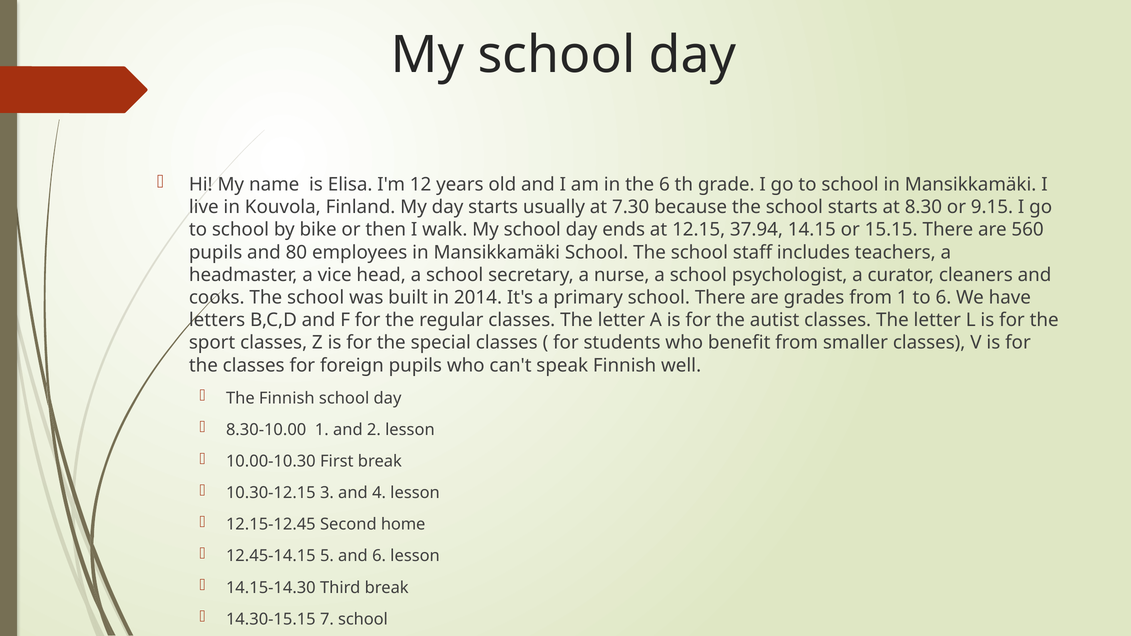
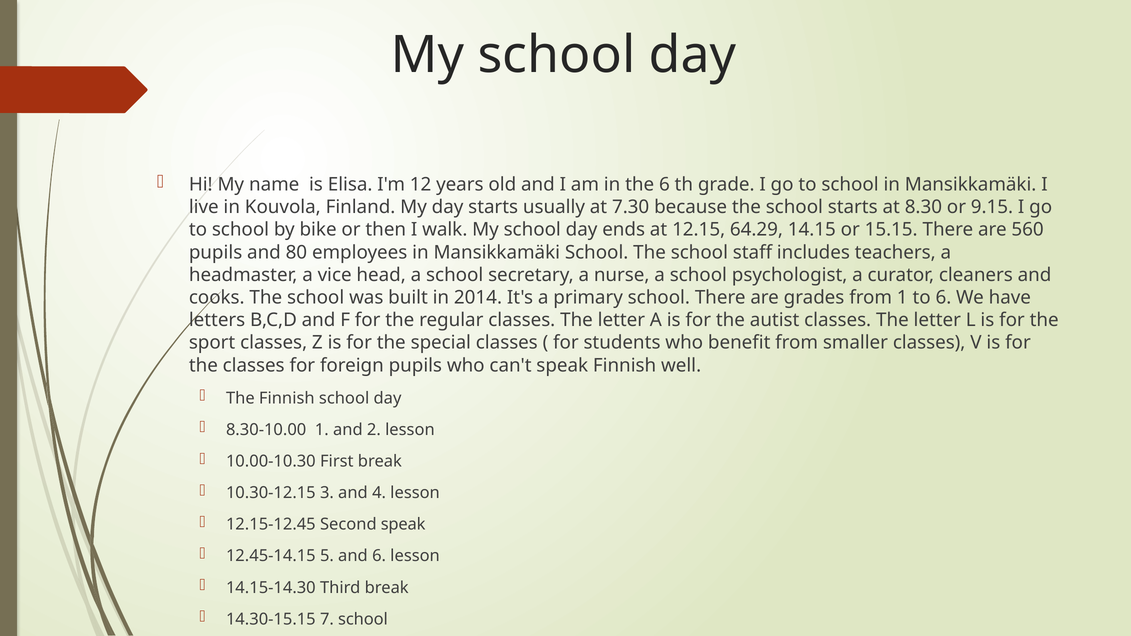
37.94: 37.94 -> 64.29
Second home: home -> speak
